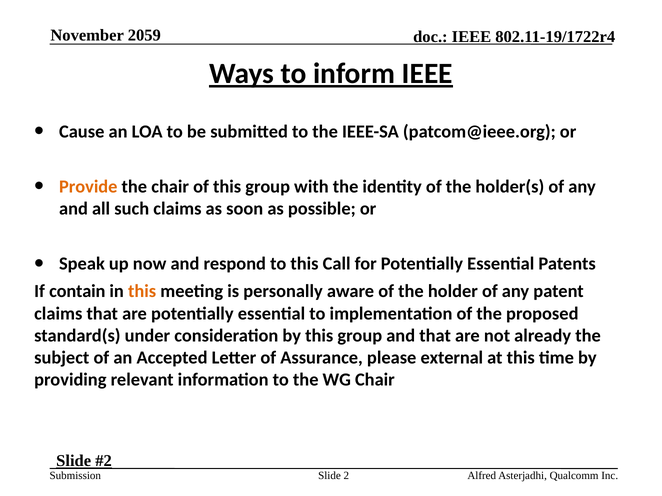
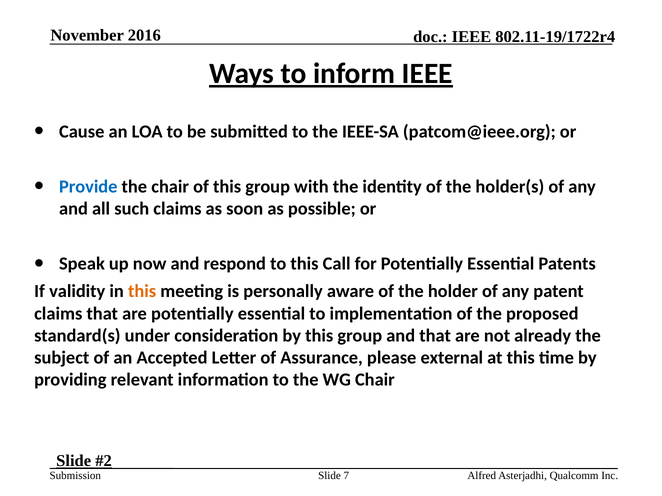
2059: 2059 -> 2016
Provide colour: orange -> blue
contain: contain -> validity
2: 2 -> 7
